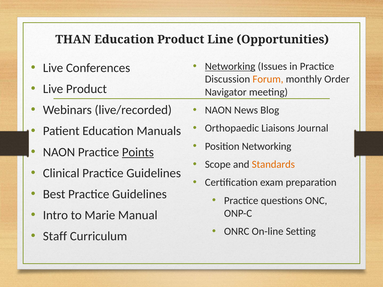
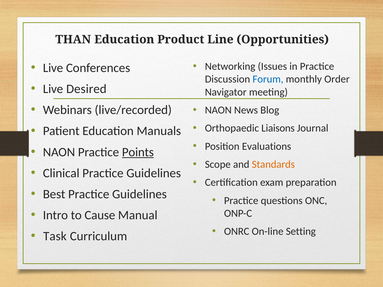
Networking at (230, 67) underline: present -> none
Forum colour: orange -> blue
Live Product: Product -> Desired
Position Networking: Networking -> Evaluations
Marie: Marie -> Cause
Staff: Staff -> Task
